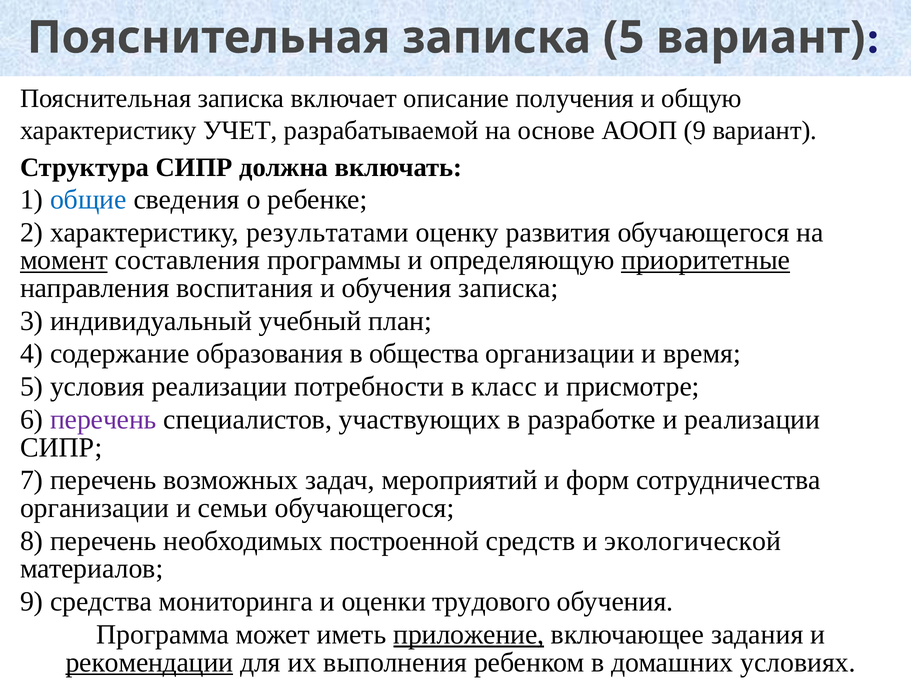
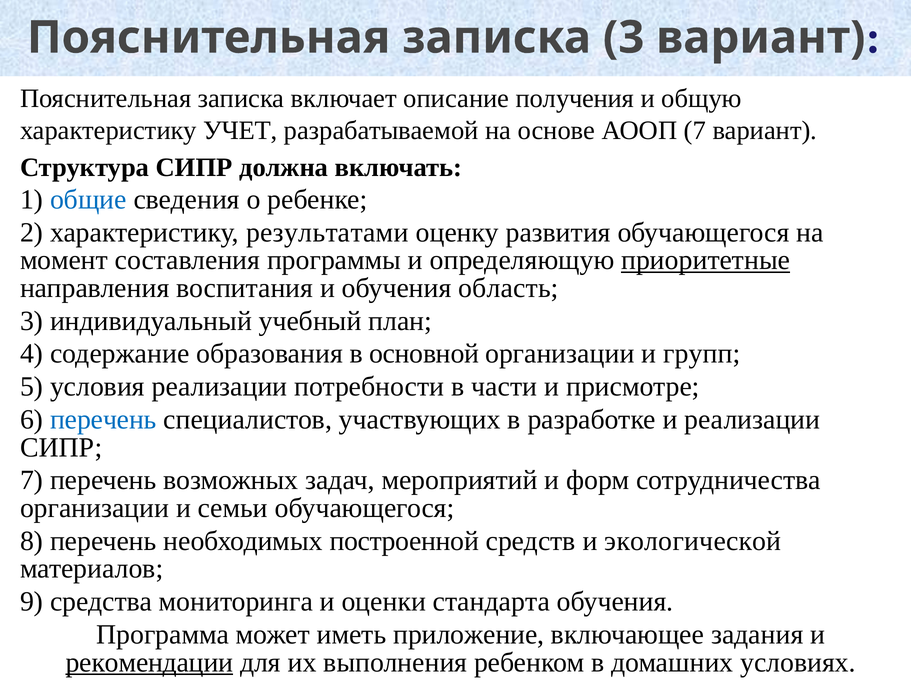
записка 5: 5 -> 3
АООП 9: 9 -> 7
момент underline: present -> none
обучения записка: записка -> область
общества: общества -> основной
время: время -> групп
класс: класс -> части
перечень at (103, 420) colour: purple -> blue
трудового: трудового -> стандарта
приложение underline: present -> none
